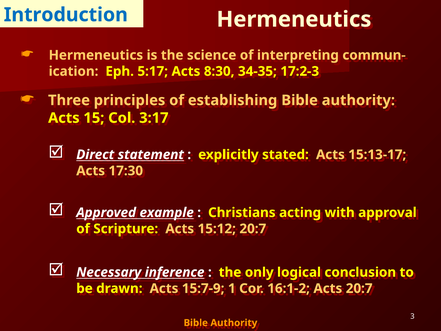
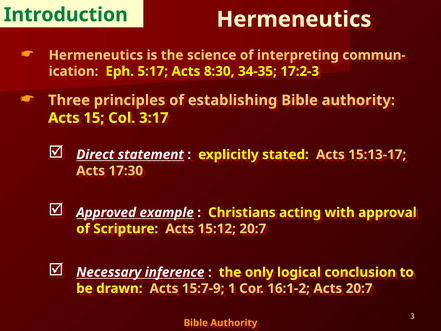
Introduction colour: blue -> green
